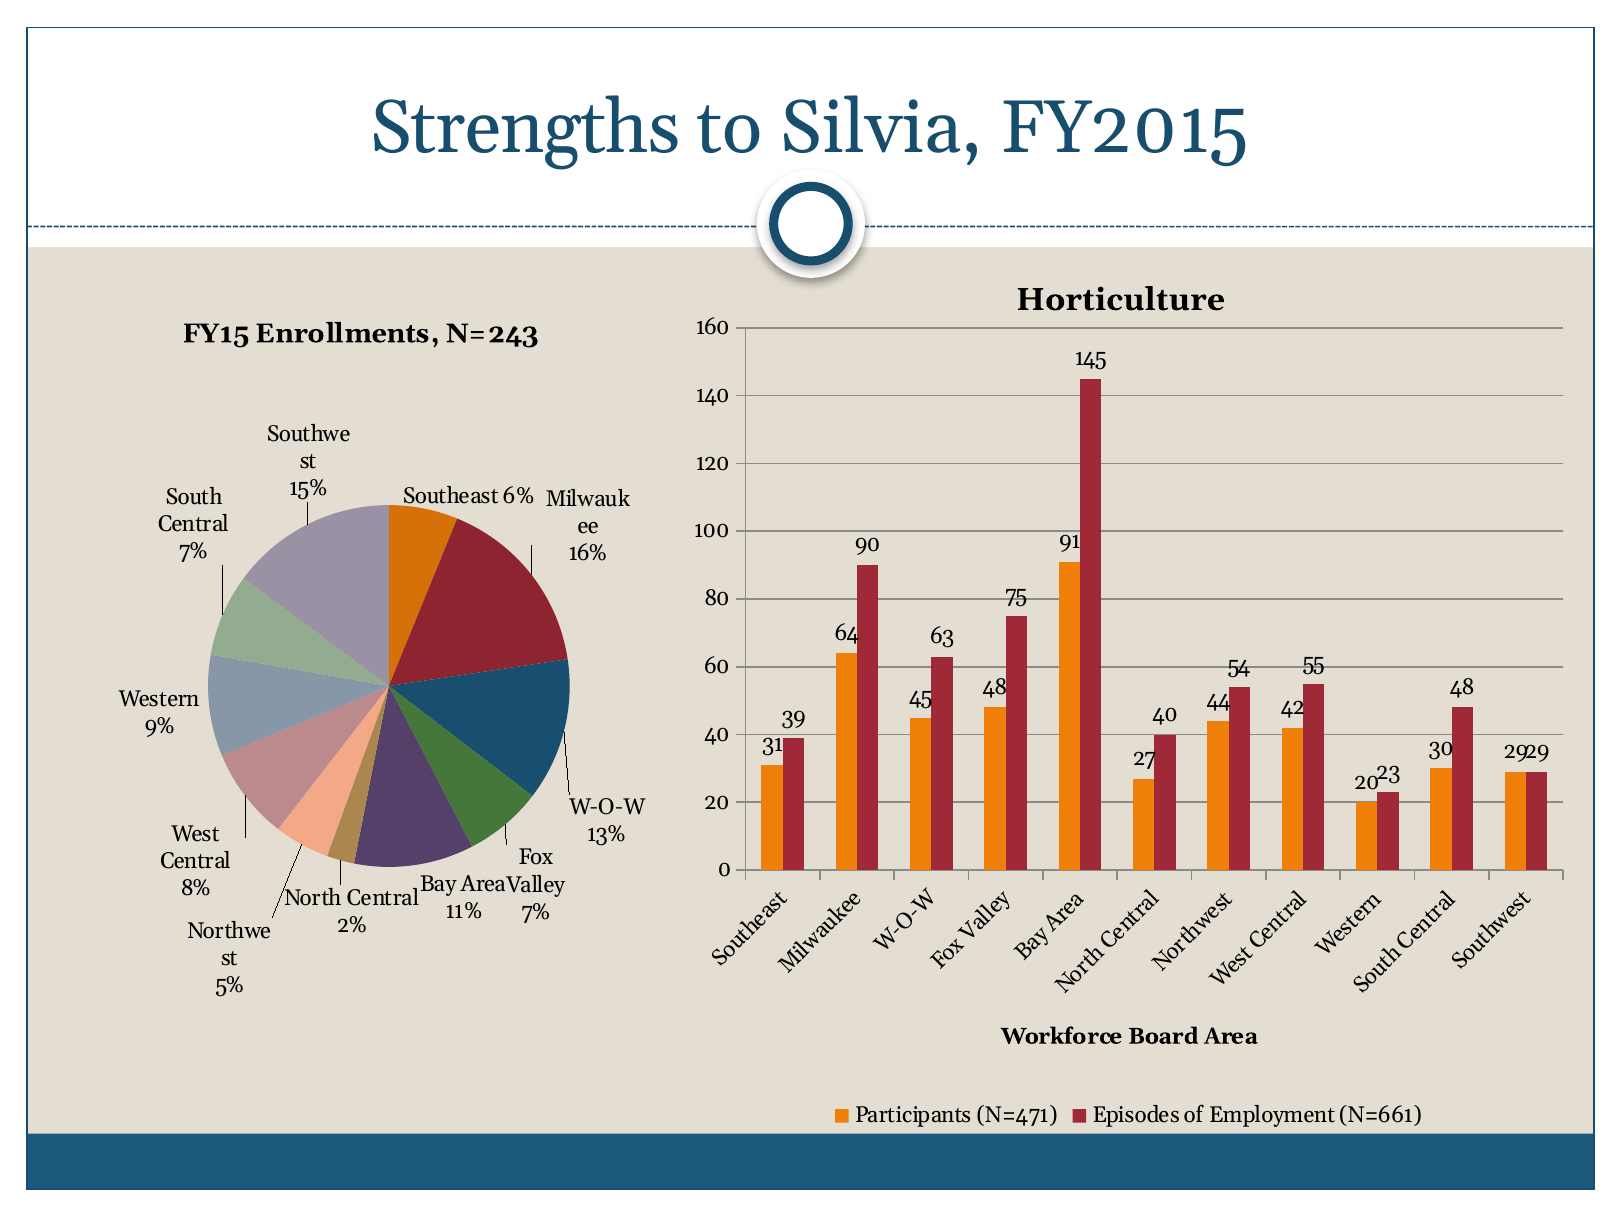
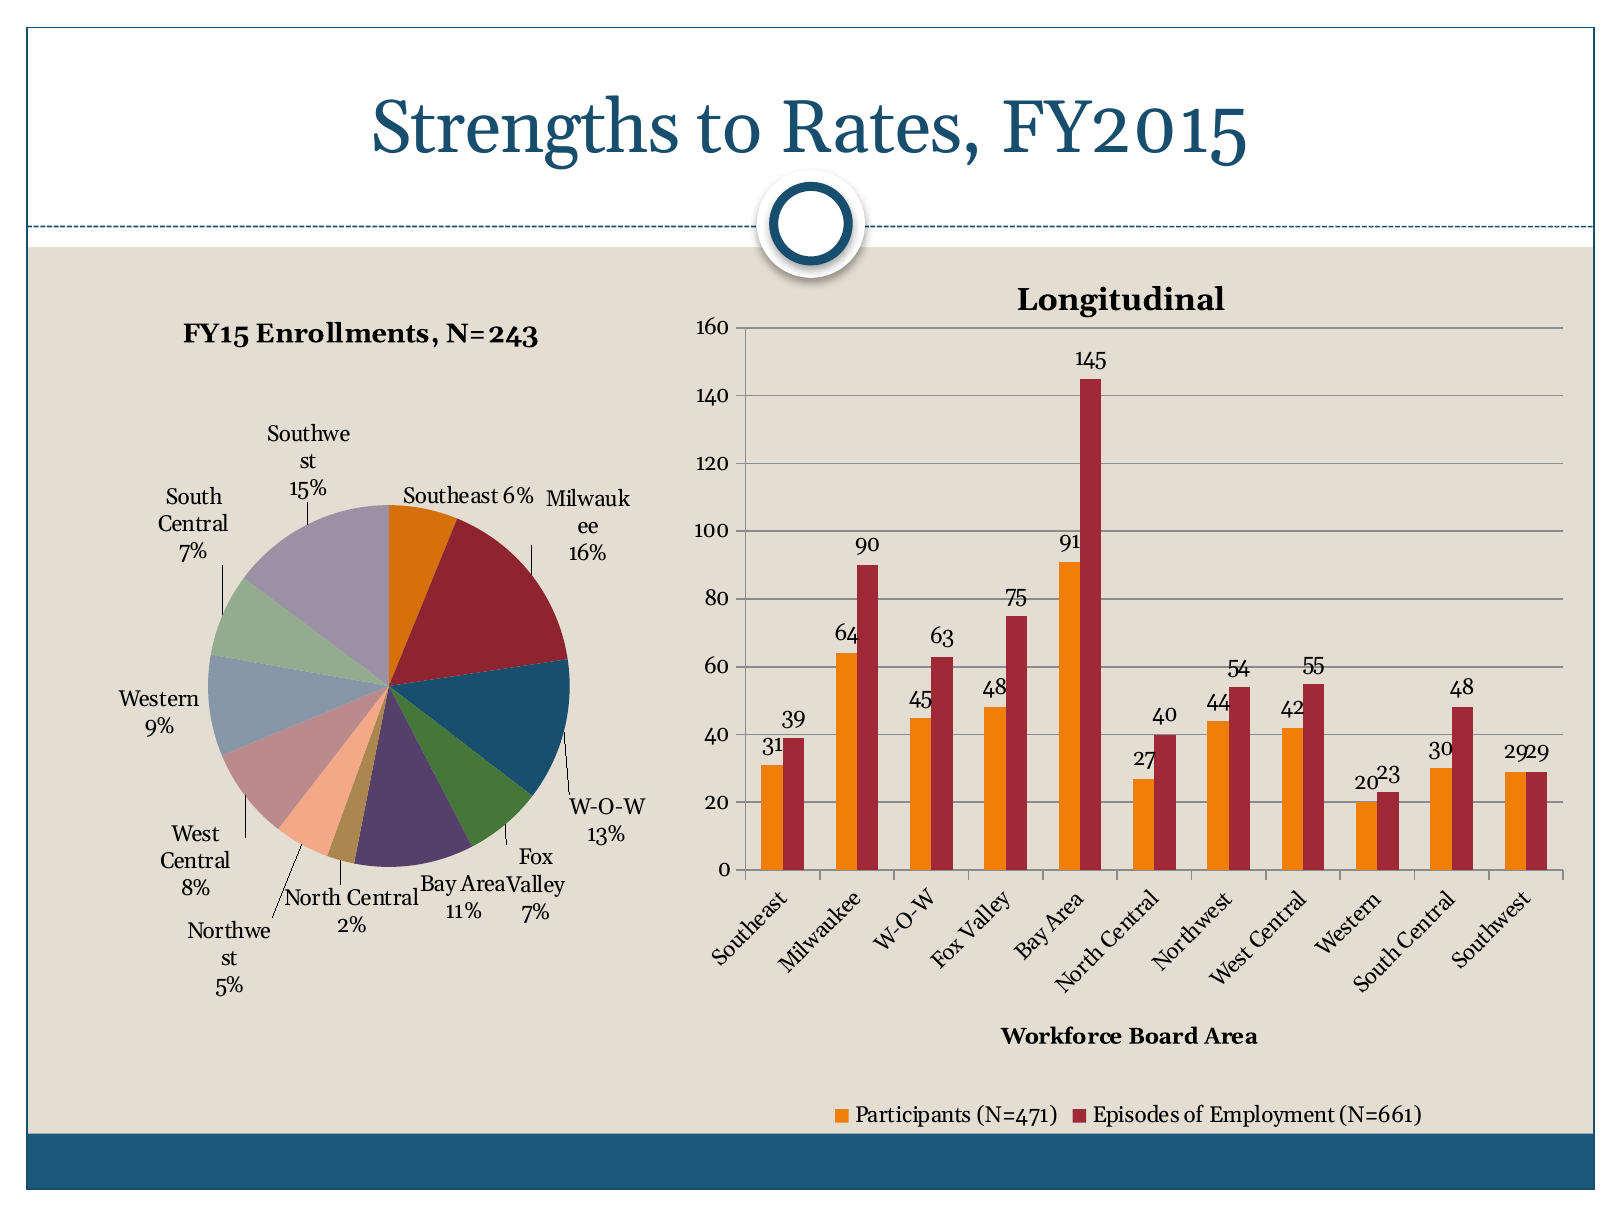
Silvia: Silvia -> Rates
Horticulture: Horticulture -> Longitudinal
